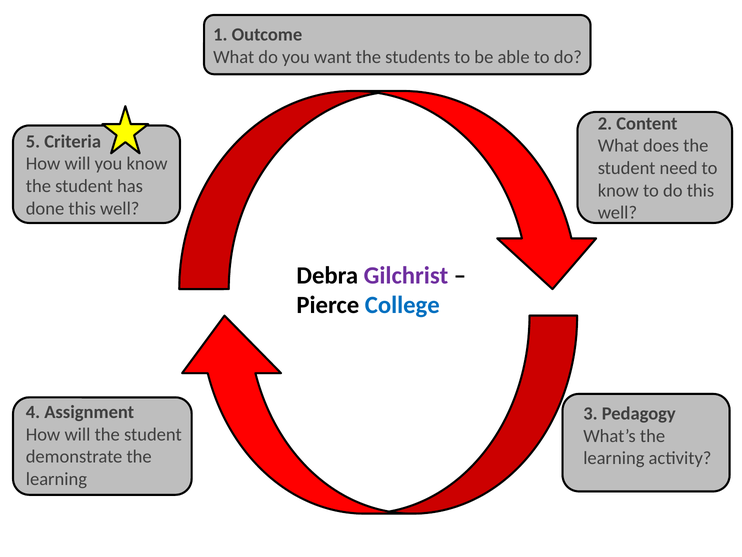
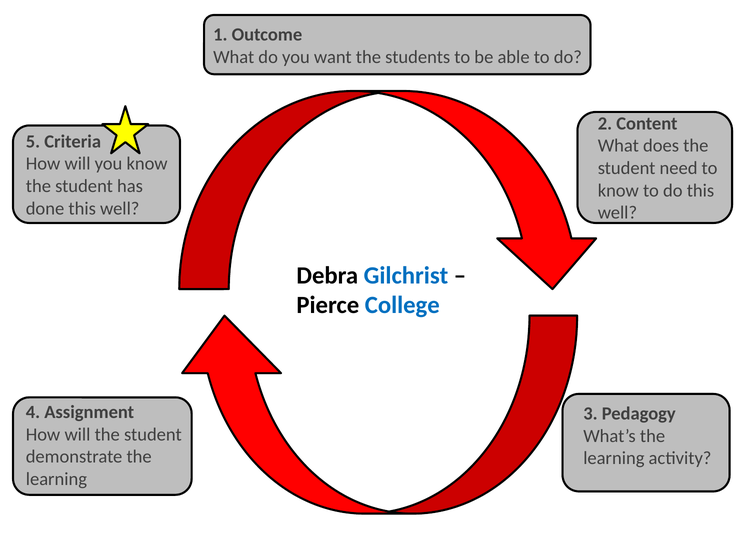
Gilchrist colour: purple -> blue
